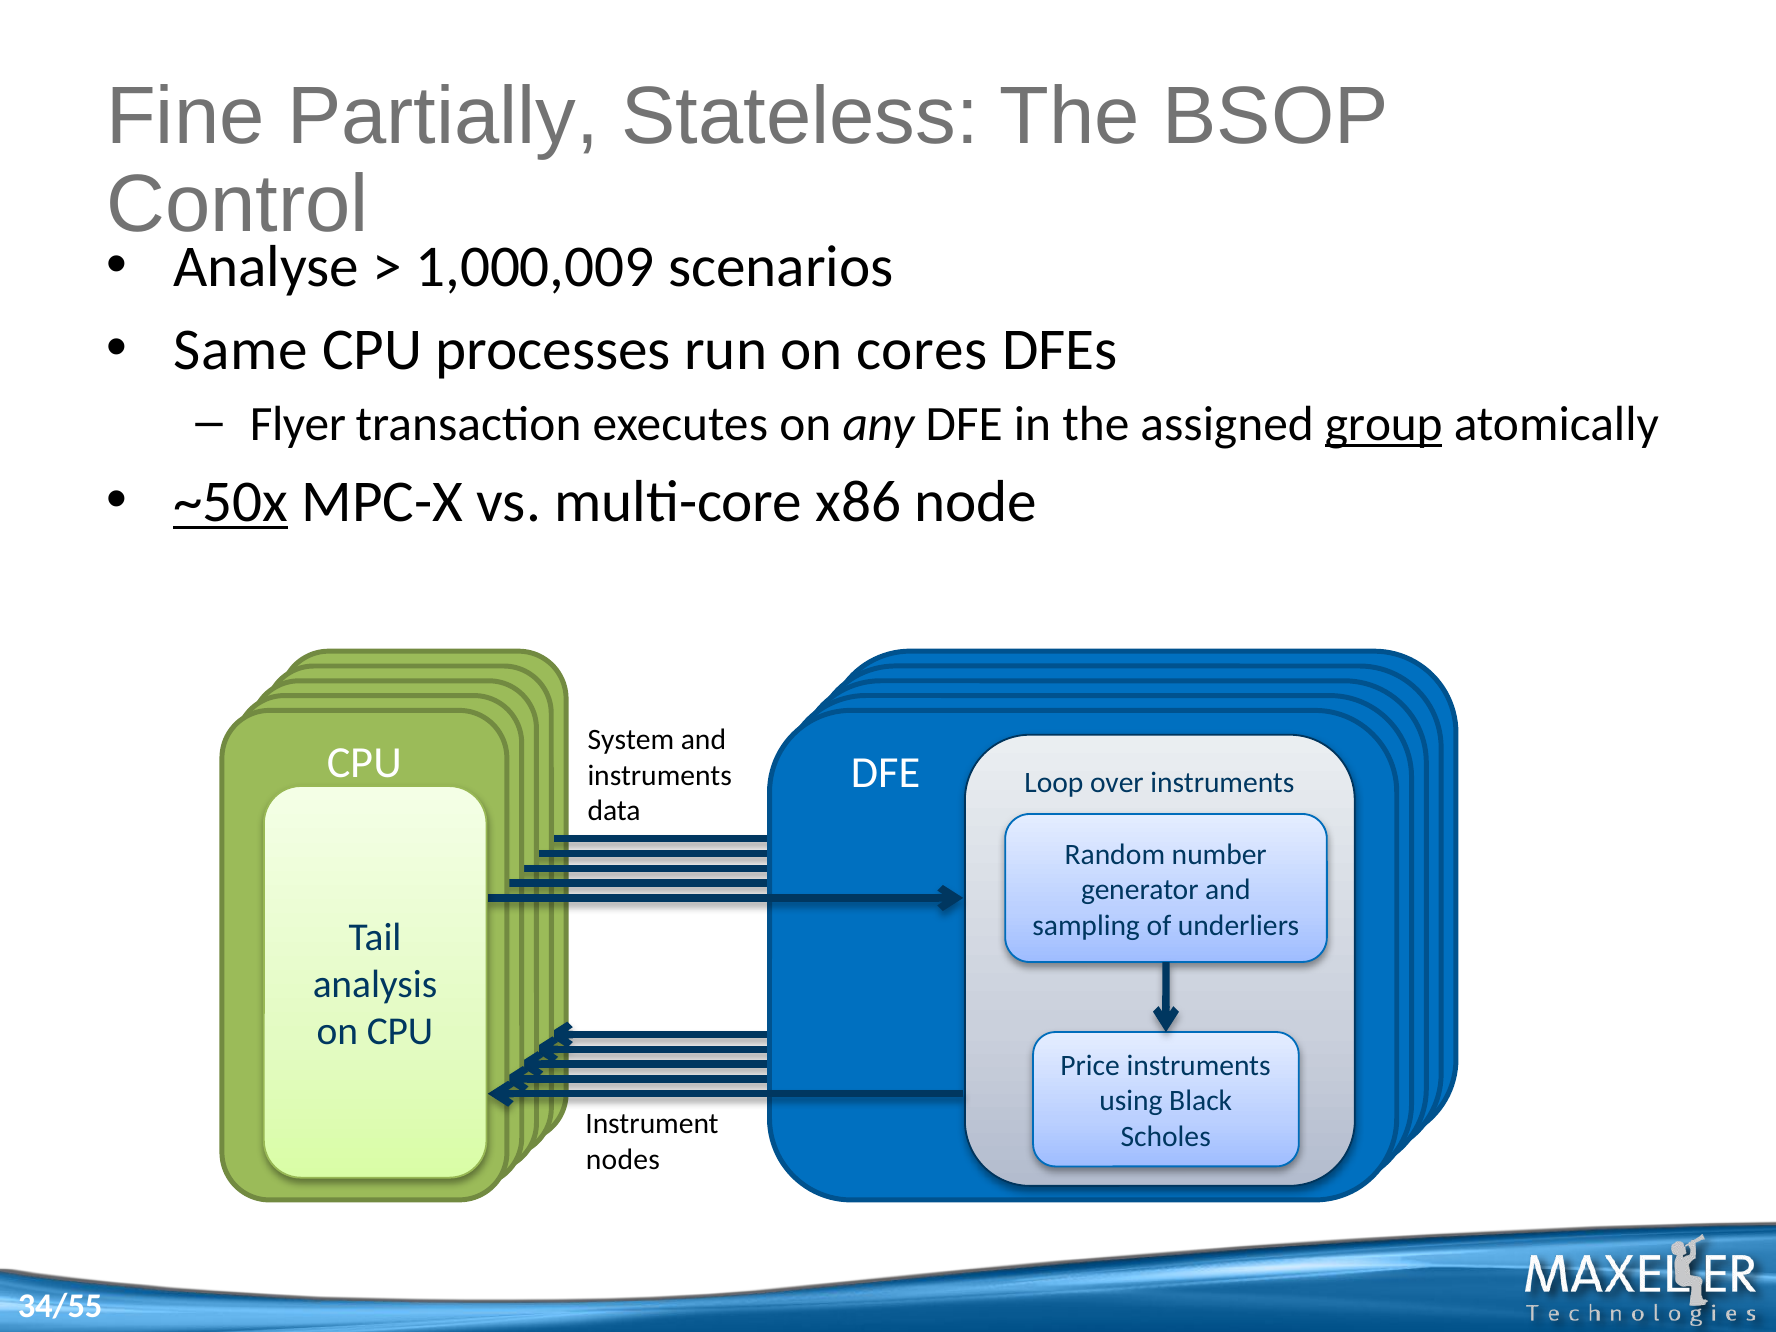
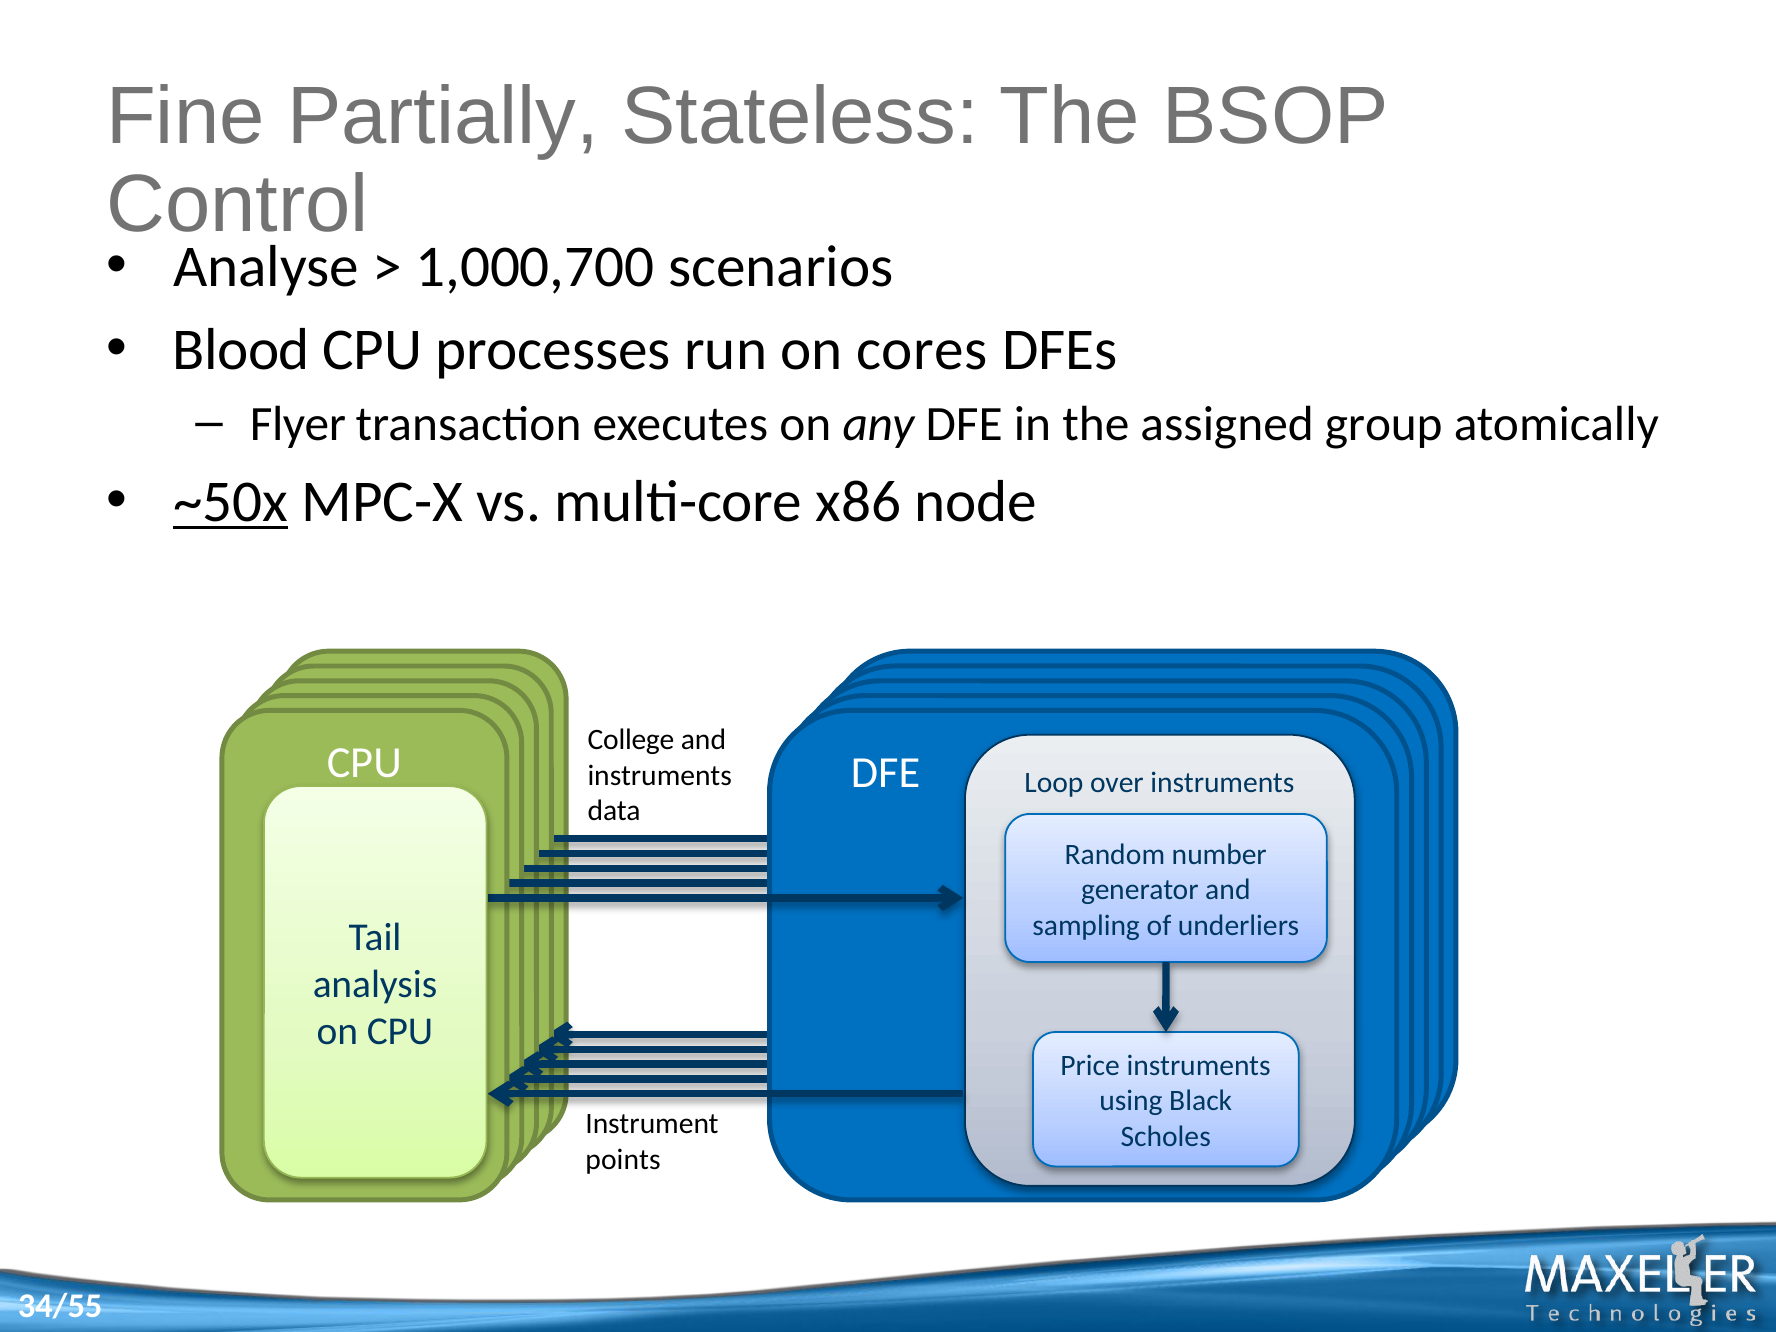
1,000,009: 1,000,009 -> 1,000,700
Same: Same -> Blood
group underline: present -> none
System: System -> College
nodes: nodes -> points
